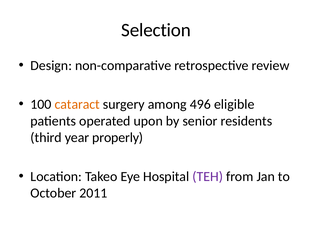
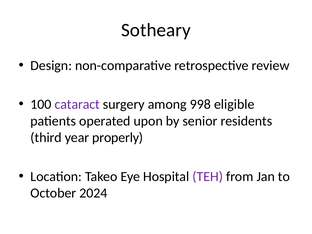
Selection: Selection -> Sotheary
cataract colour: orange -> purple
496: 496 -> 998
2011: 2011 -> 2024
